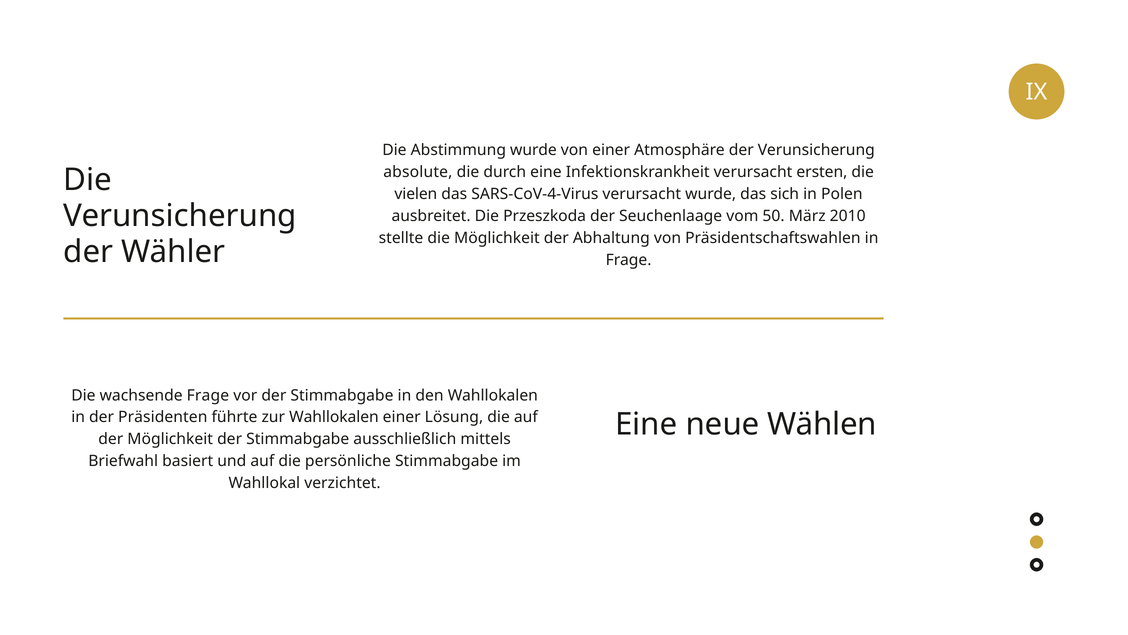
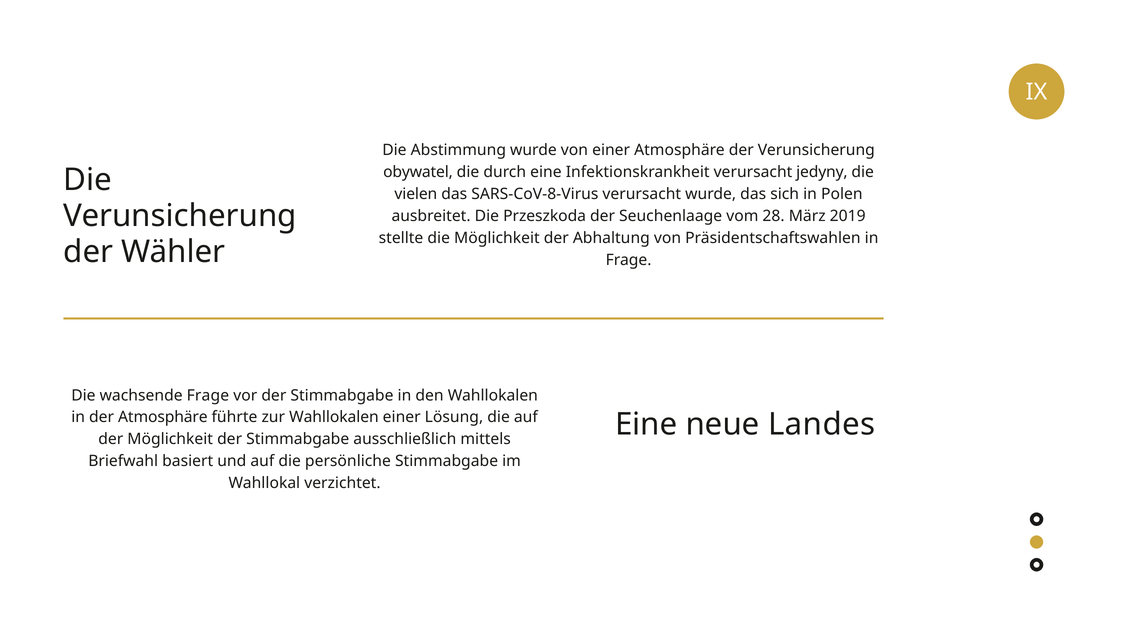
absolute: absolute -> obywatel
ersten: ersten -> jedyny
SARS-CoV-4-Virus: SARS-CoV-4-Virus -> SARS-CoV-8-Virus
50: 50 -> 28
2010: 2010 -> 2019
der Präsidenten: Präsidenten -> Atmosphäre
Wählen: Wählen -> Landes
